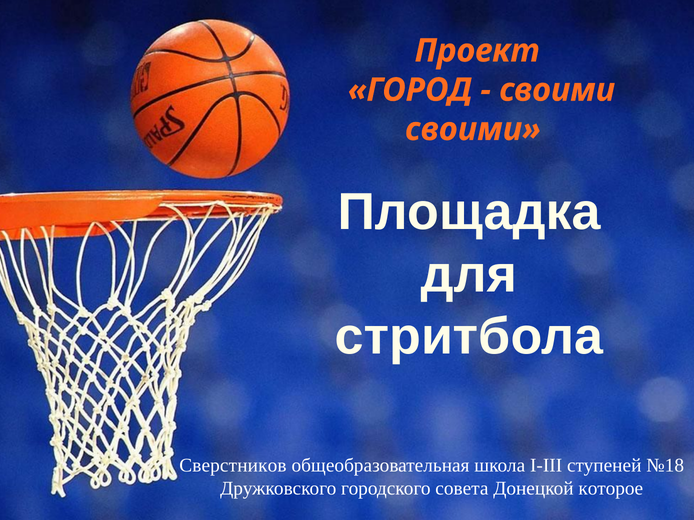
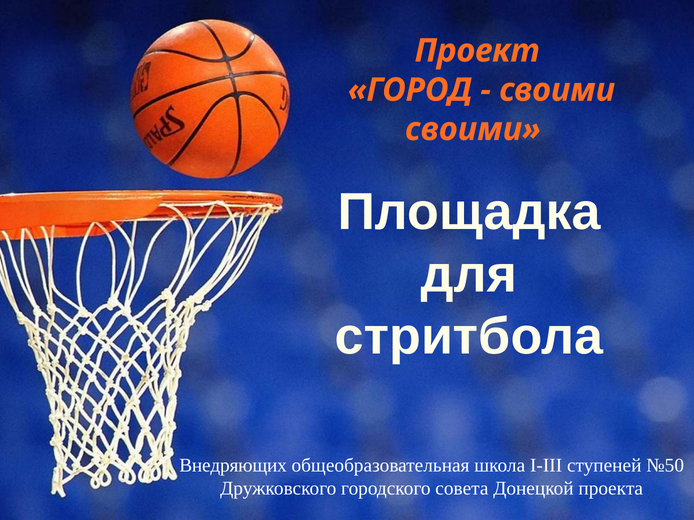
Сверстников: Сверстников -> Внедряющих
№18: №18 -> №50
которое: которое -> проекта
